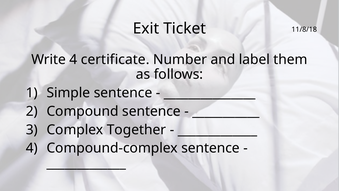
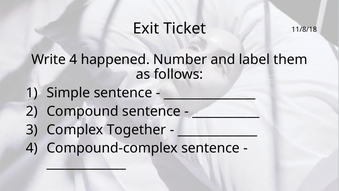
certificate: certificate -> happened
